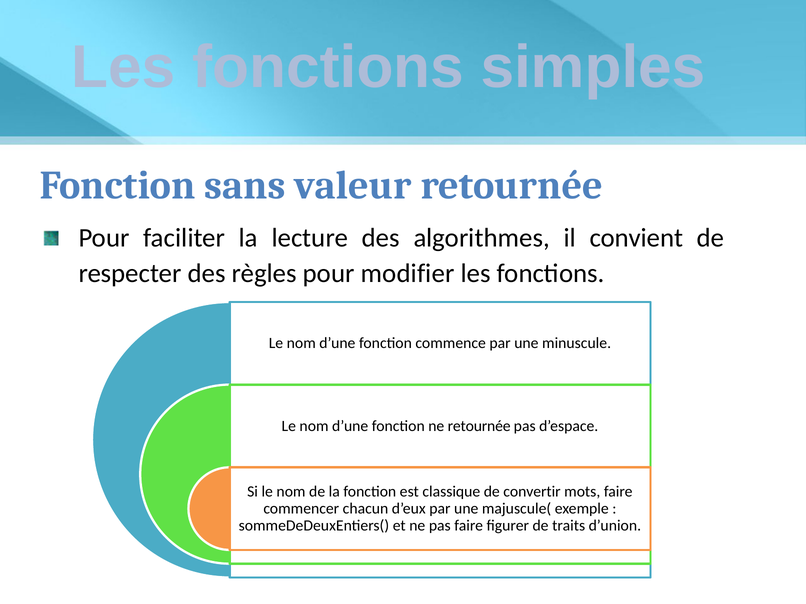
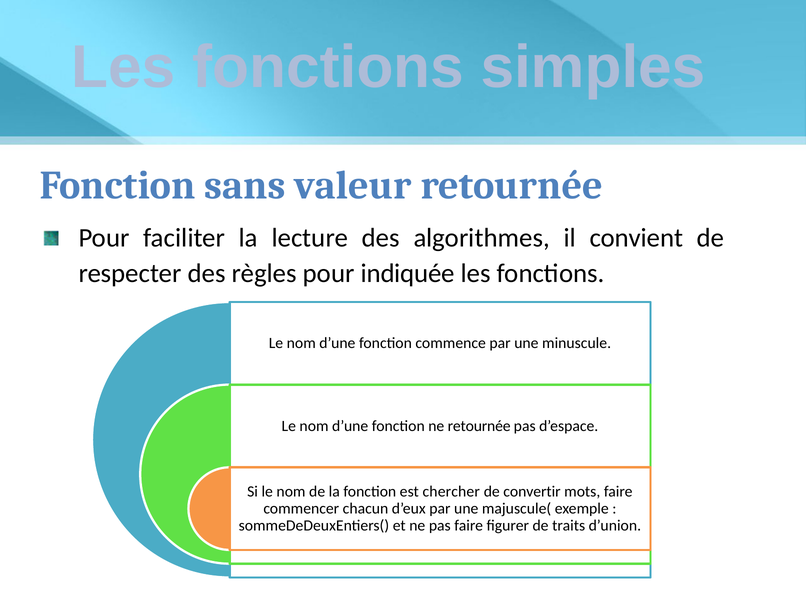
modifier: modifier -> indiquée
classique: classique -> chercher
